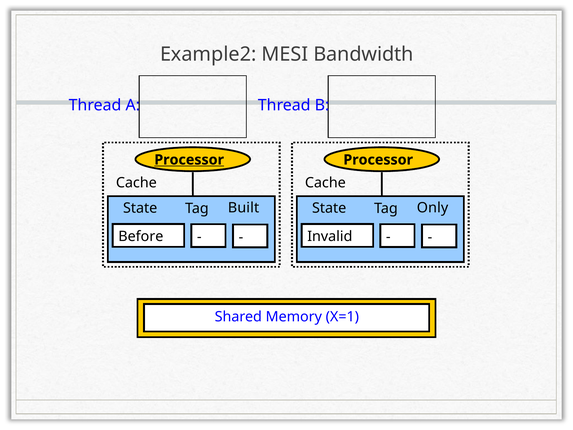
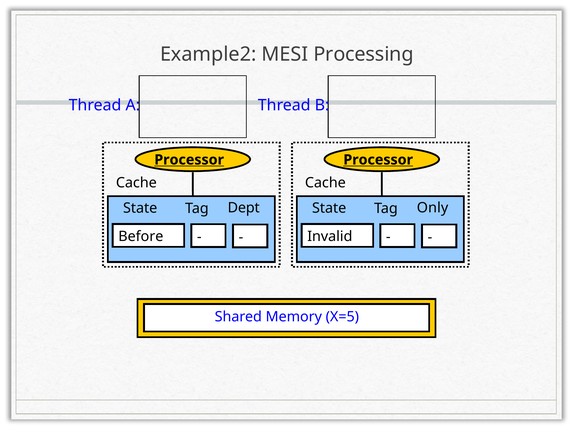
Bandwidth: Bandwidth -> Processing
Processor at (378, 160) underline: none -> present
Built: Built -> Dept
X=1: X=1 -> X=5
